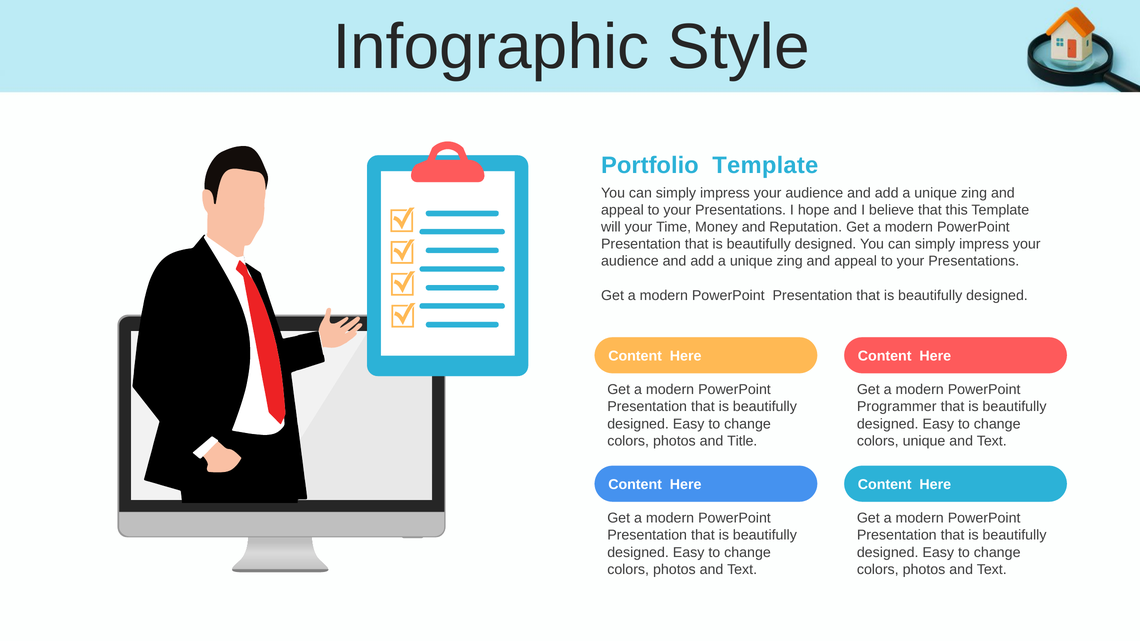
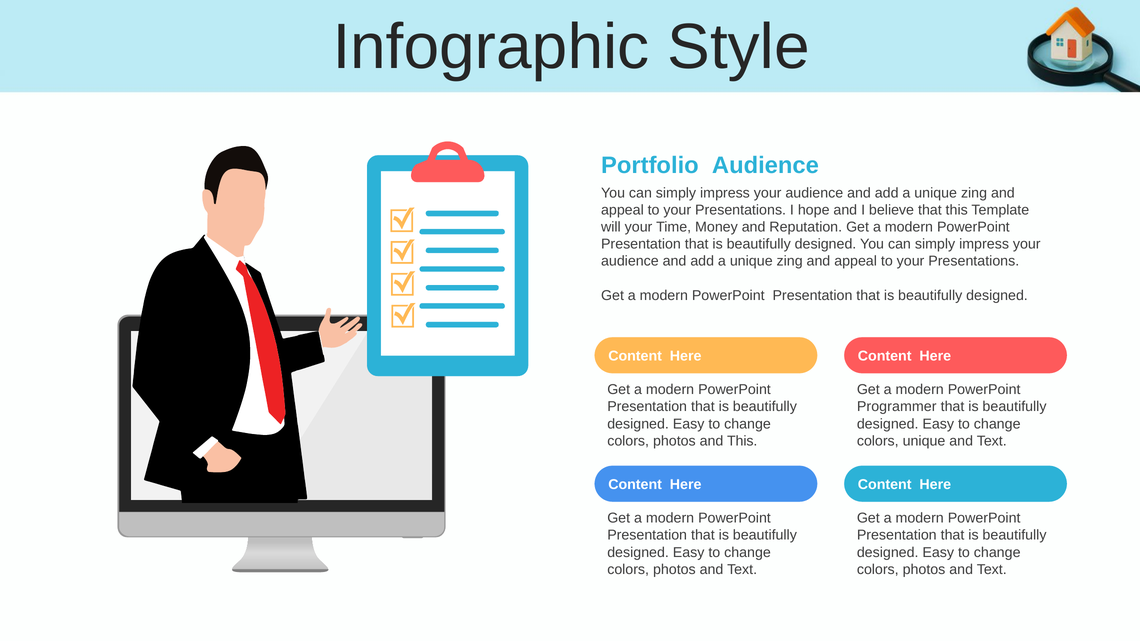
Portfolio Template: Template -> Audience
and Title: Title -> This
